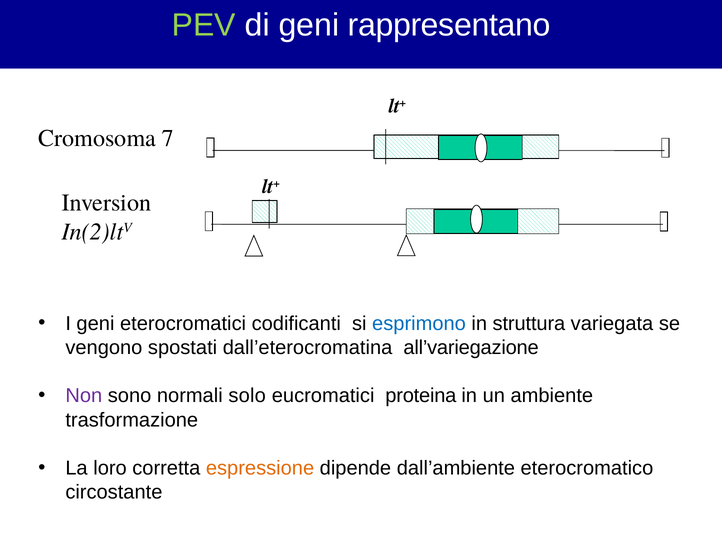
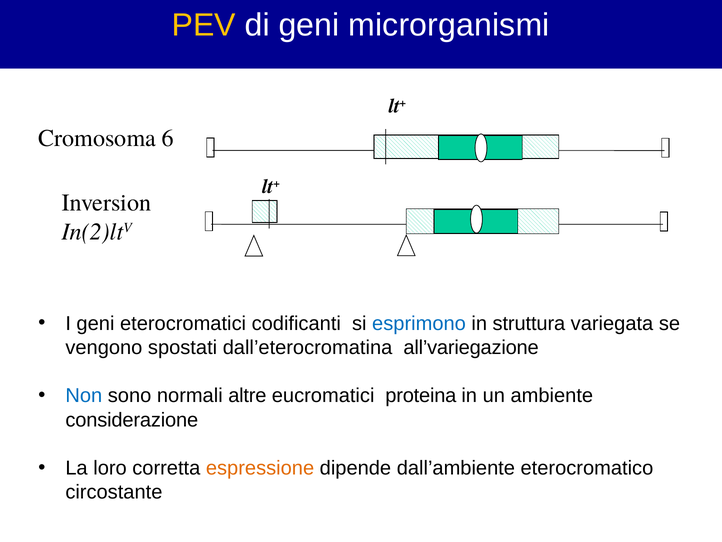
PEV colour: light green -> yellow
rappresentano: rappresentano -> microrganismi
7: 7 -> 6
Non colour: purple -> blue
solo: solo -> altre
trasformazione: trasformazione -> considerazione
